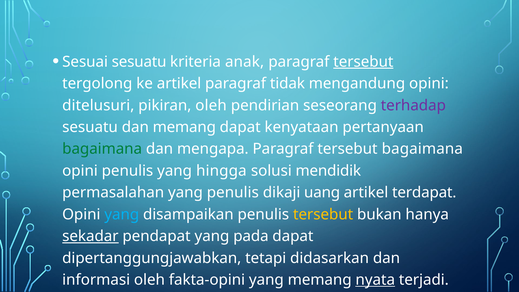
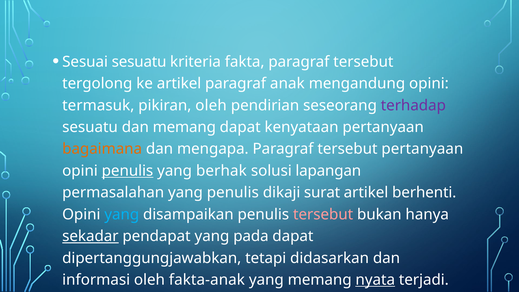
anak: anak -> fakta
tersebut at (363, 62) underline: present -> none
tidak: tidak -> anak
ditelusuri: ditelusuri -> termasuk
bagaimana at (102, 149) colour: green -> orange
tersebut bagaimana: bagaimana -> pertanyaan
penulis at (127, 171) underline: none -> present
hingga: hingga -> berhak
mendidik: mendidik -> lapangan
uang: uang -> surat
terdapat: terdapat -> berhenti
tersebut at (323, 214) colour: yellow -> pink
fakta-opini: fakta-opini -> fakta-anak
